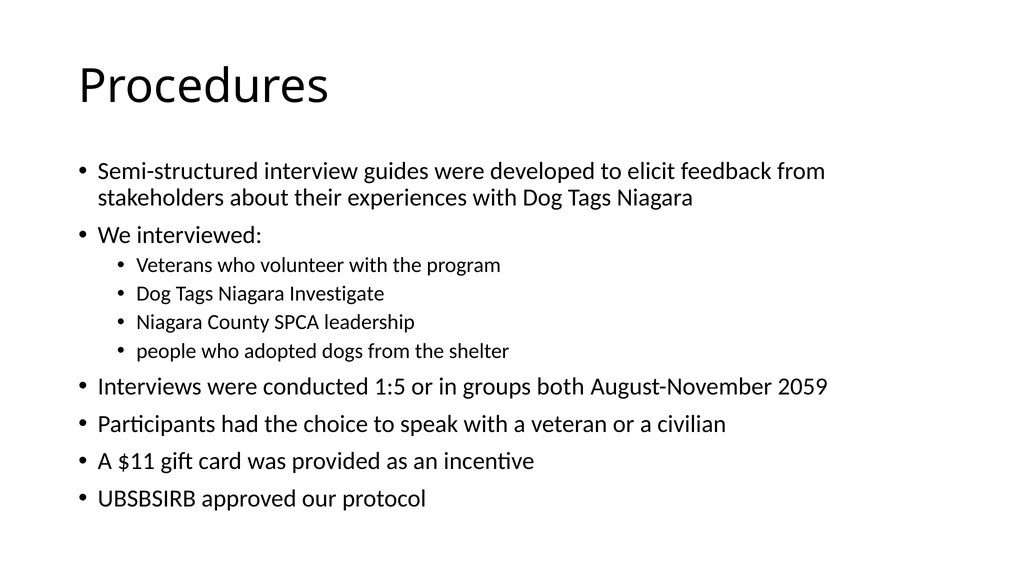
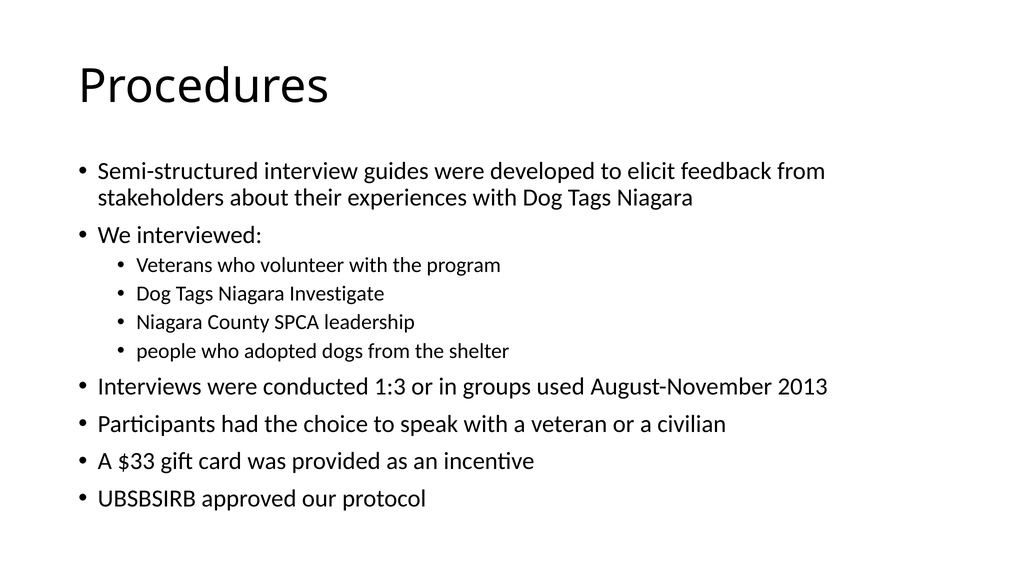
1:5: 1:5 -> 1:3
both: both -> used
2059: 2059 -> 2013
$11: $11 -> $33
